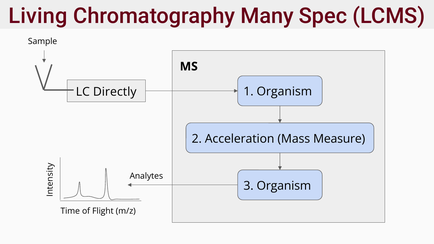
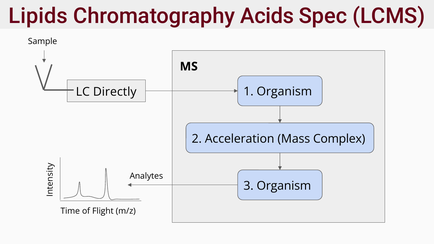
Living: Living -> Lipids
Many: Many -> Acids
Measure: Measure -> Complex
